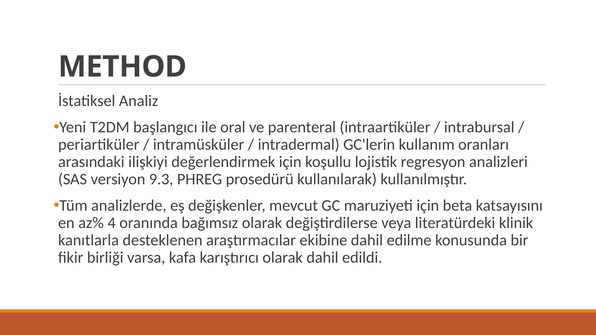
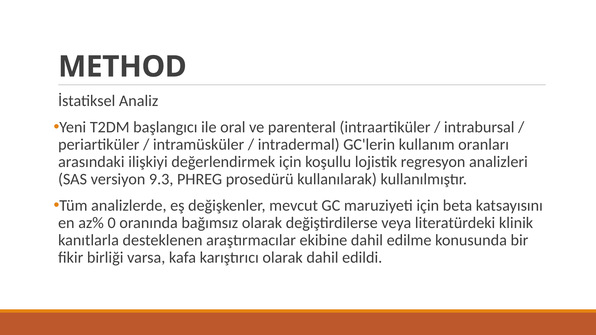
4: 4 -> 0
